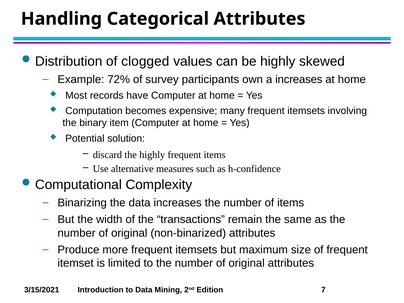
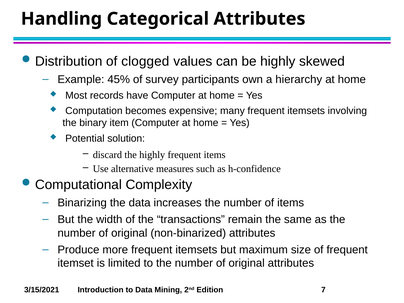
72%: 72% -> 45%
a increases: increases -> hierarchy
